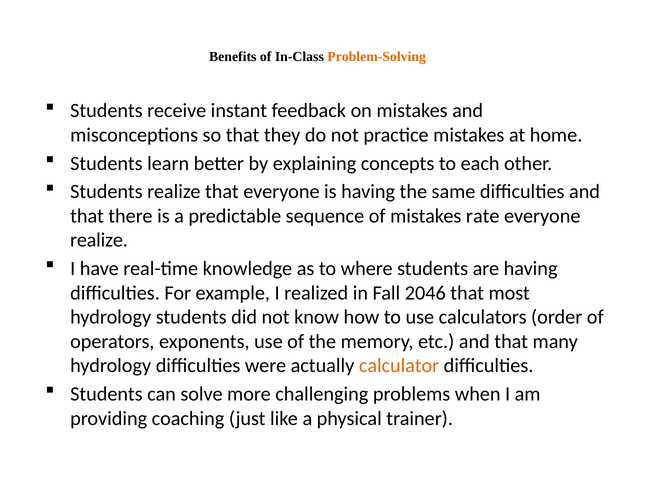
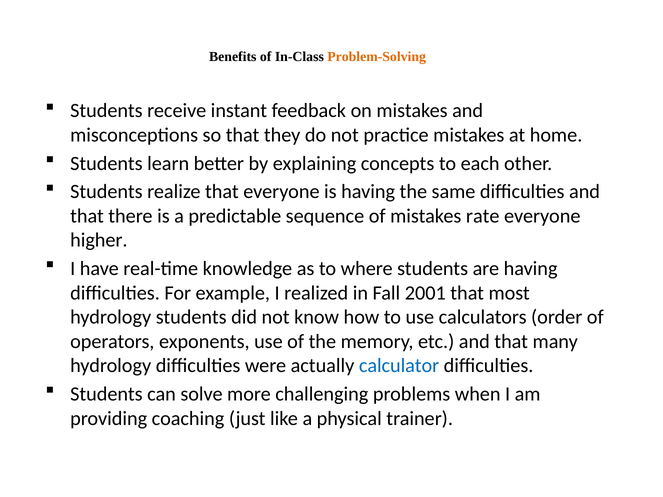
realize at (99, 240): realize -> higher
2046: 2046 -> 2001
calculator colour: orange -> blue
